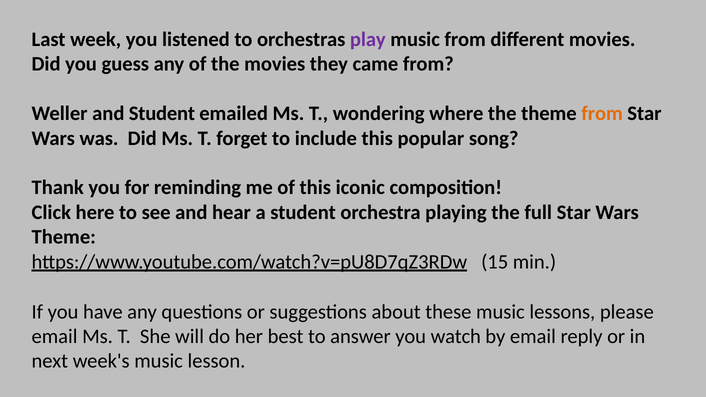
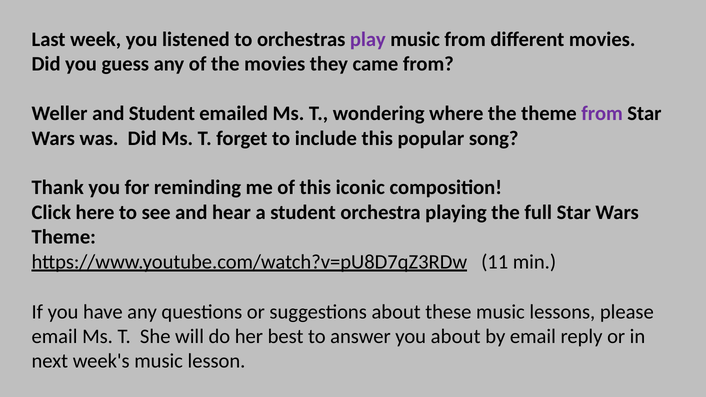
from at (602, 114) colour: orange -> purple
15: 15 -> 11
you watch: watch -> about
